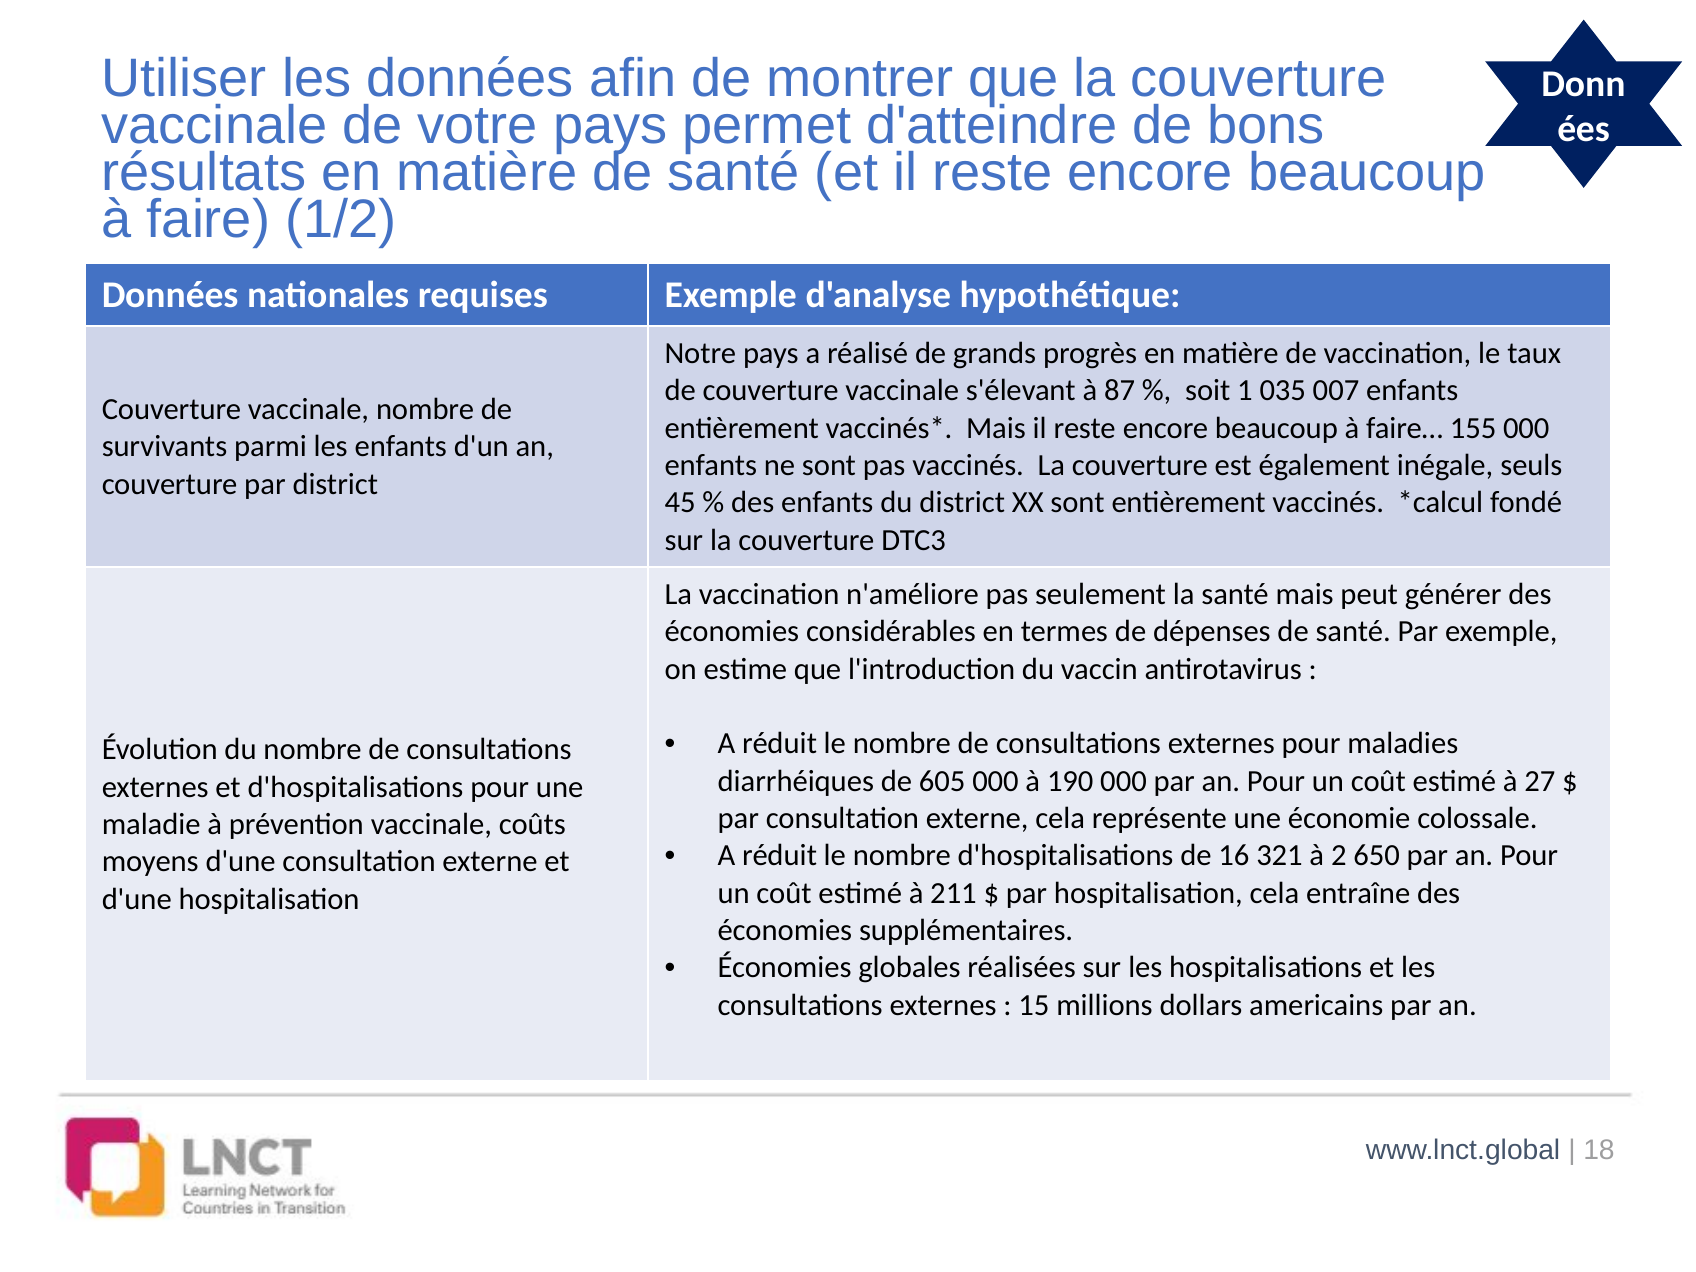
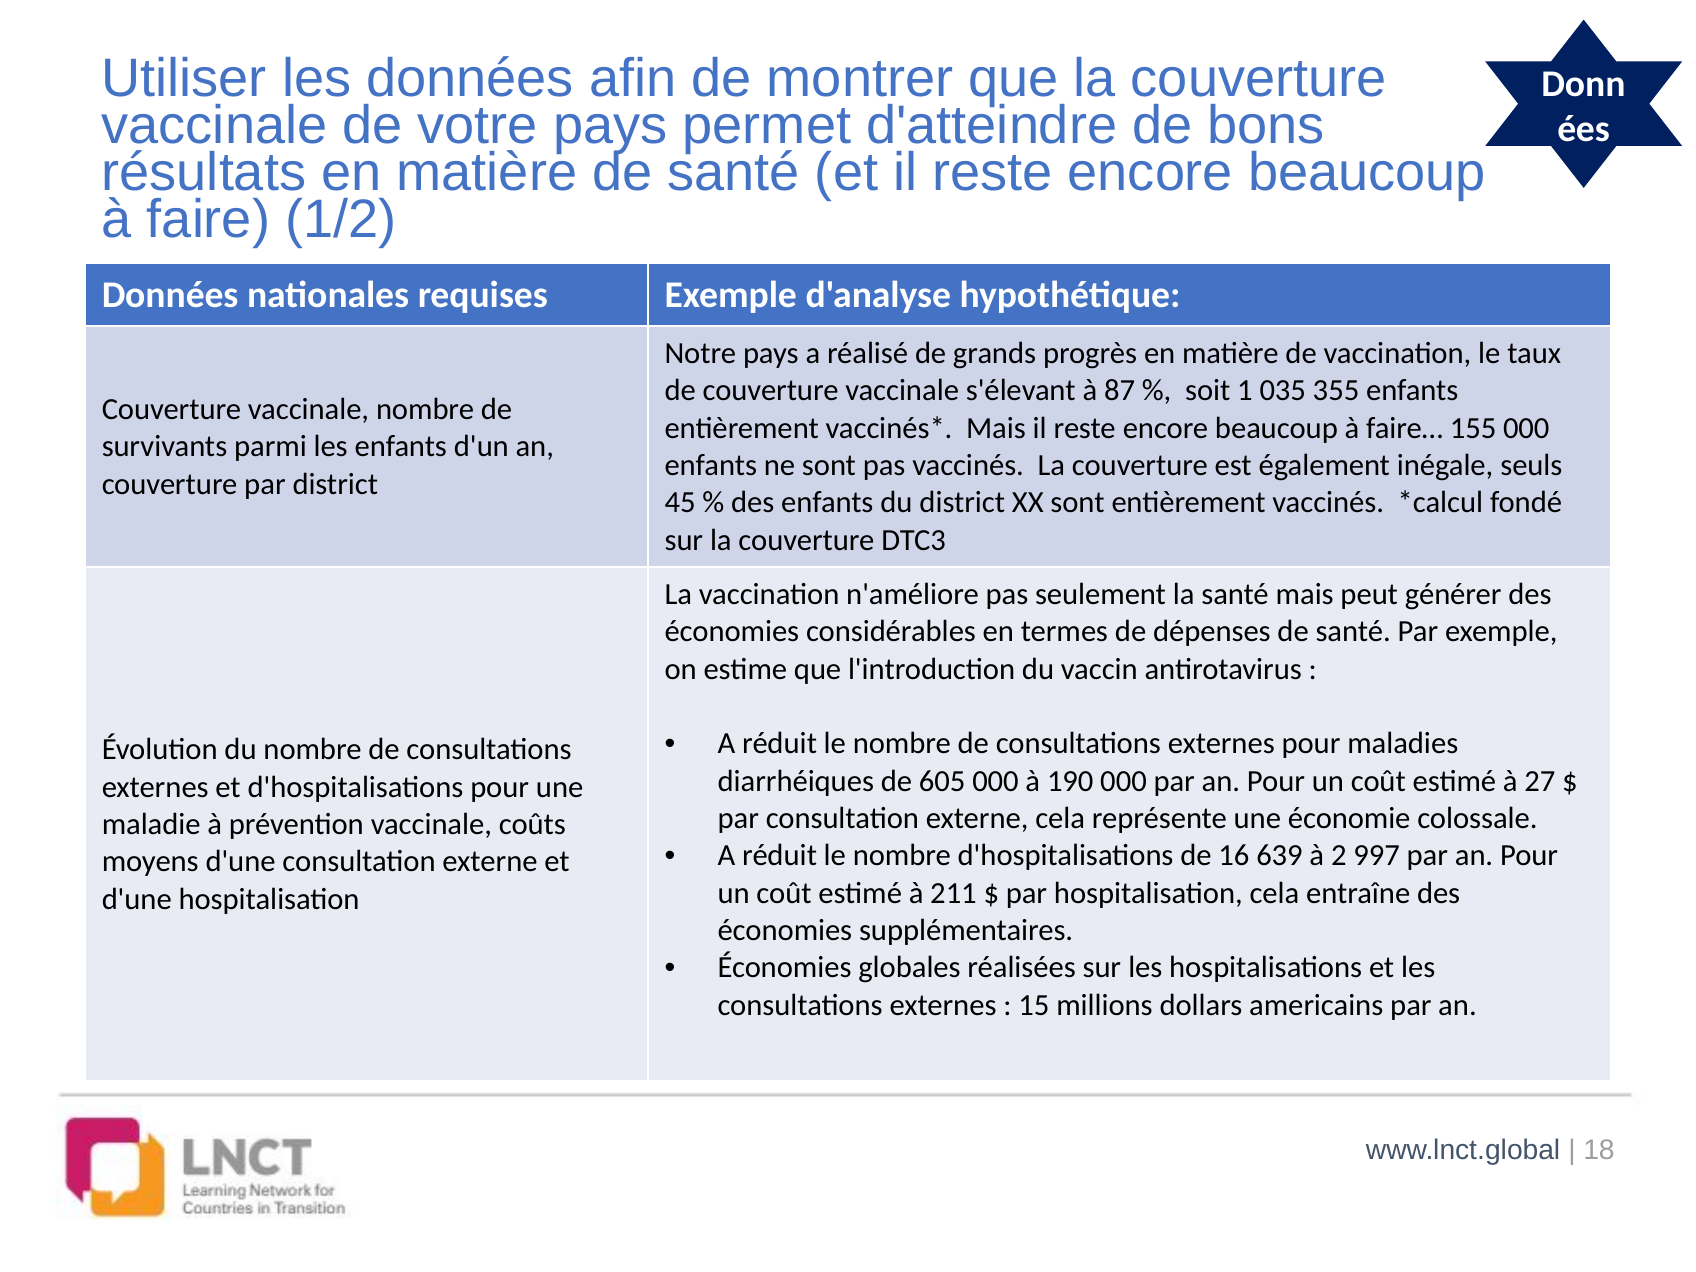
007: 007 -> 355
321: 321 -> 639
650: 650 -> 997
